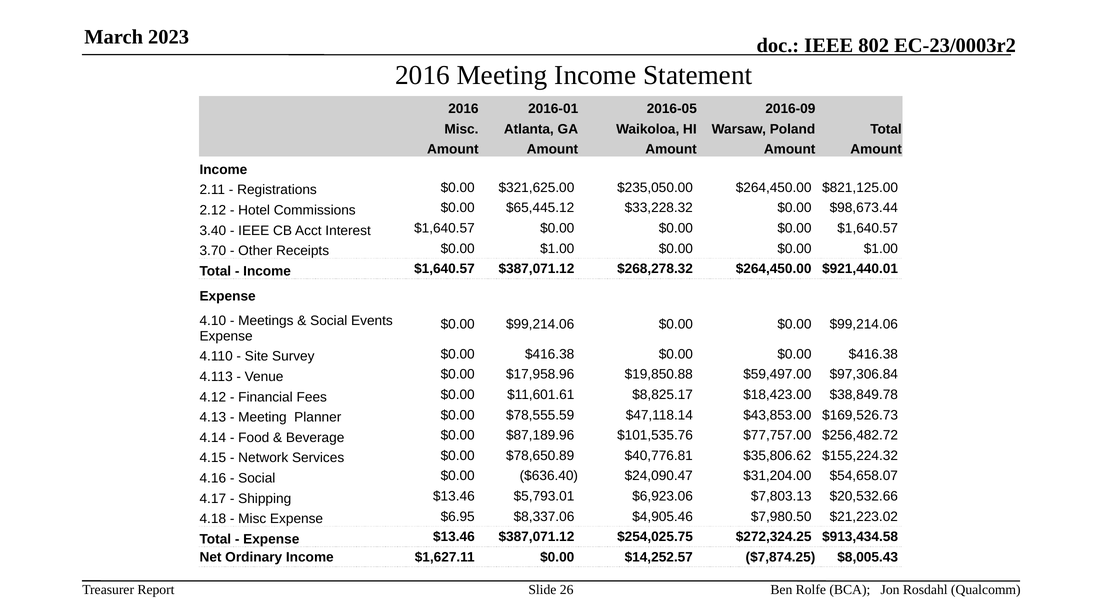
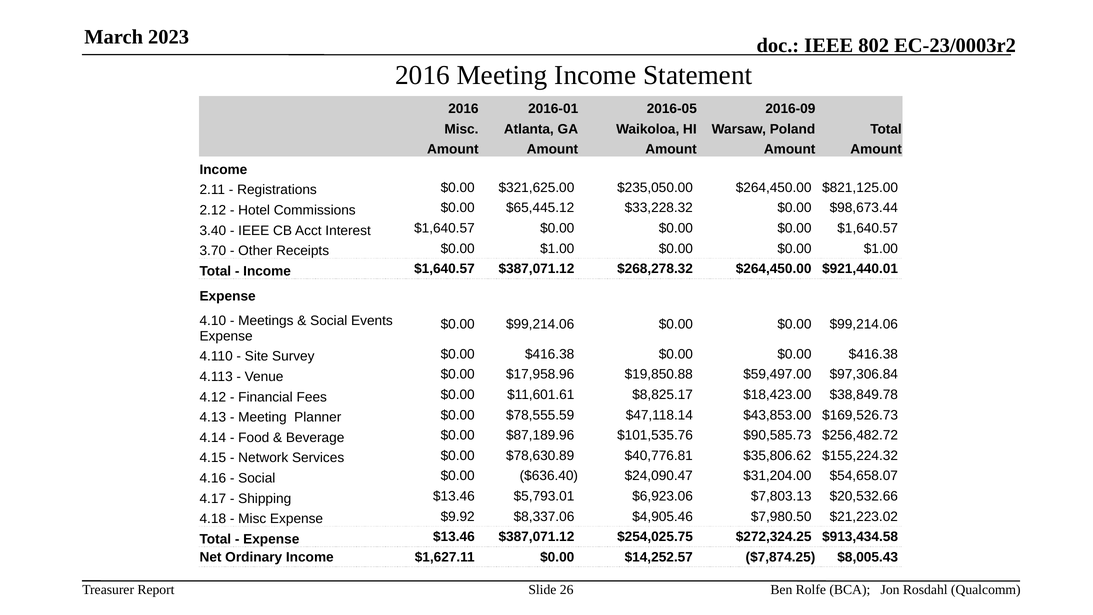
$77,757.00: $77,757.00 -> $90,585.73
$78,650.89: $78,650.89 -> $78,630.89
$6.95: $6.95 -> $9.92
